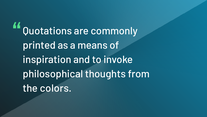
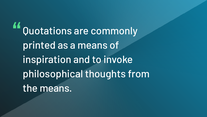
the colors: colors -> means
